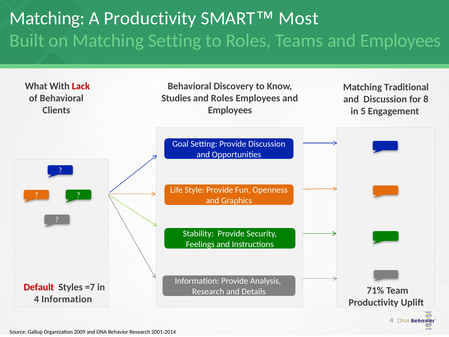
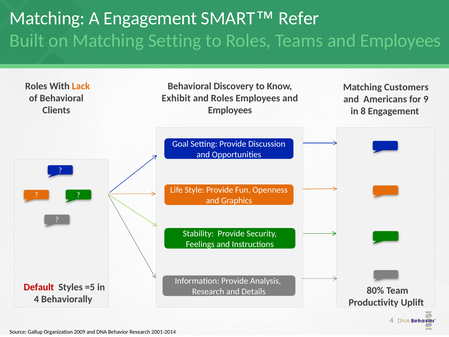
A Productivity: Productivity -> Engagement
Most: Most -> Refer
What at (36, 86): What -> Roles
Lack colour: red -> orange
Traditional: Traditional -> Customers
Studies: Studies -> Exhibit
and Discussion: Discussion -> Americans
8: 8 -> 9
5: 5 -> 8
=7: =7 -> =5
71%: 71% -> 80%
4 Information: Information -> Behaviorally
